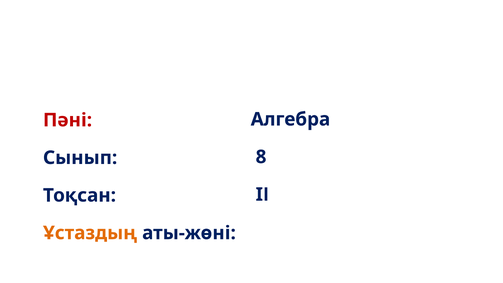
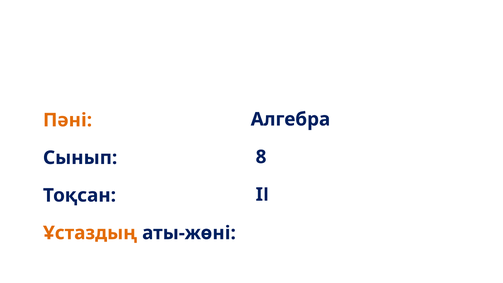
Пәні colour: red -> orange
